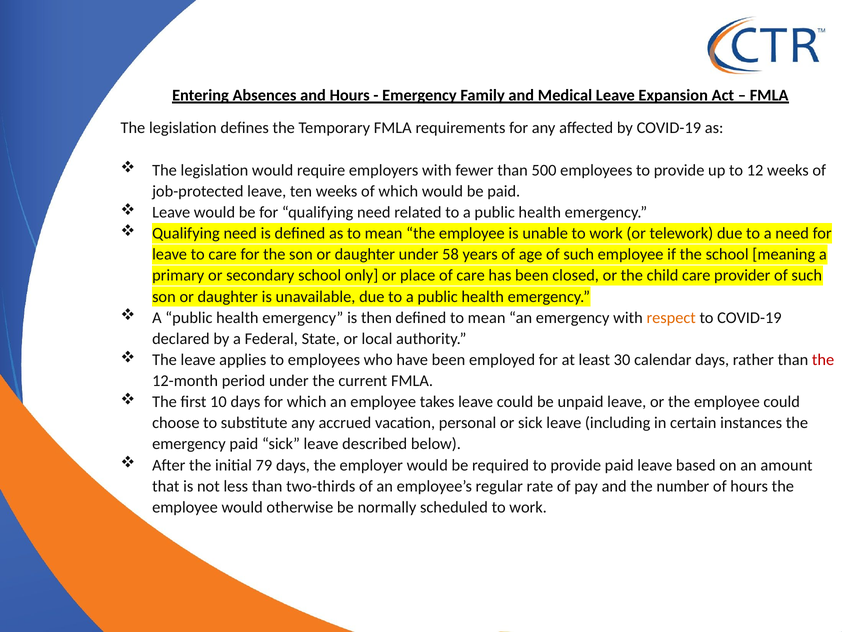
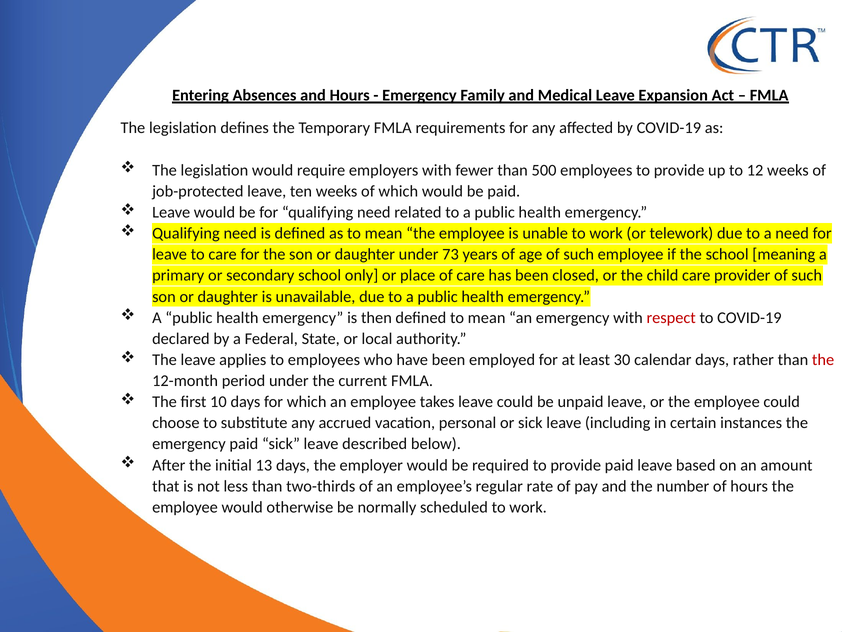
58: 58 -> 73
respect colour: orange -> red
79: 79 -> 13
